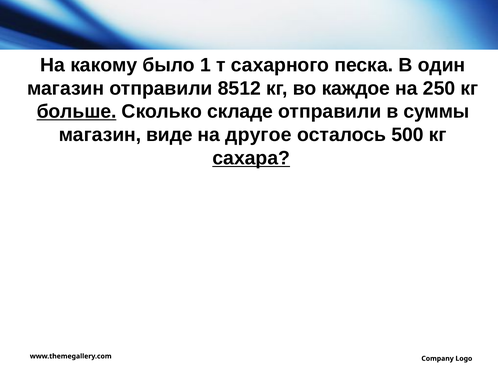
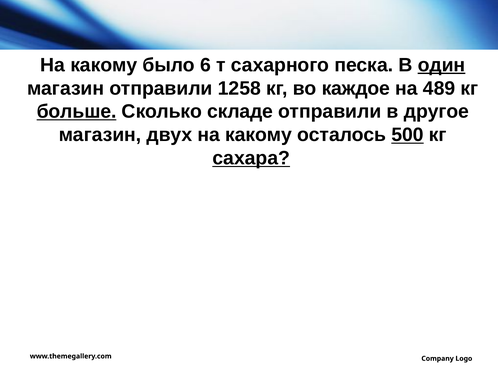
1: 1 -> 6
один underline: none -> present
8512: 8512 -> 1258
250: 250 -> 489
суммы: суммы -> другое
виде: виде -> двух
другое at (258, 135): другое -> какому
500 underline: none -> present
